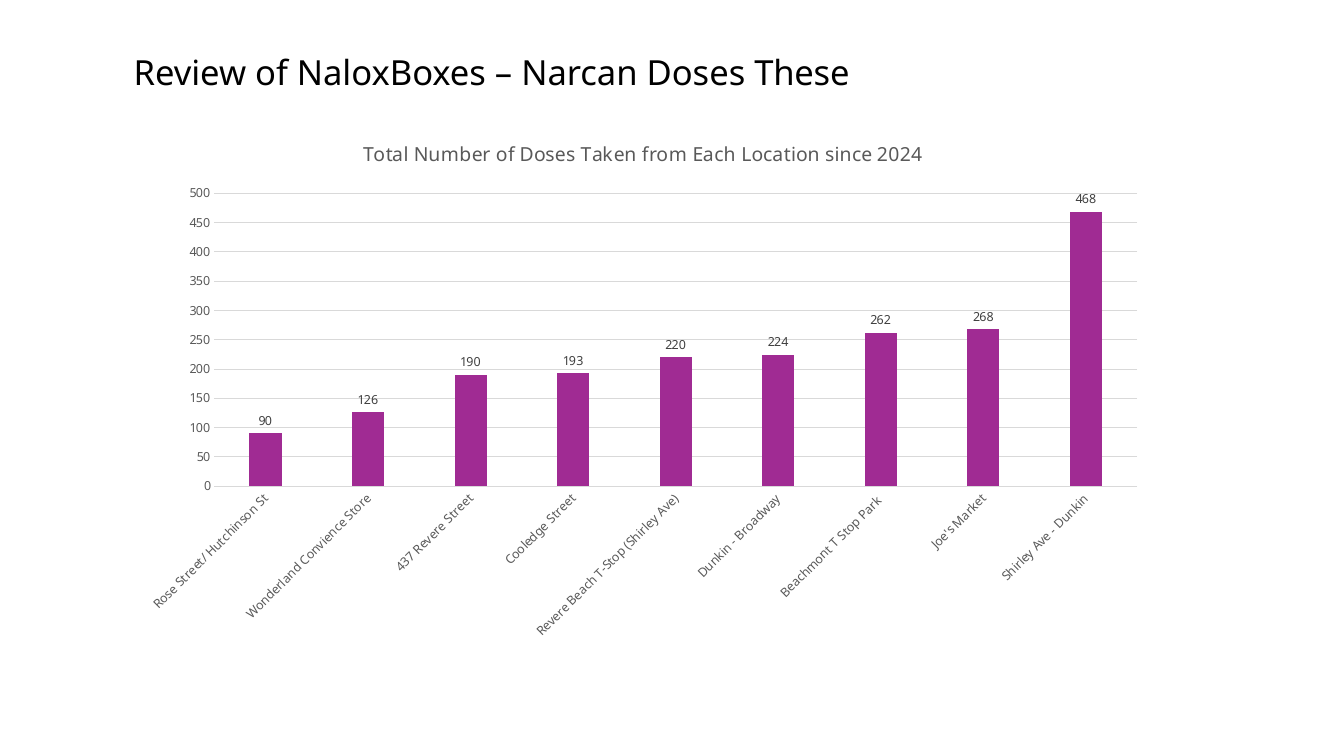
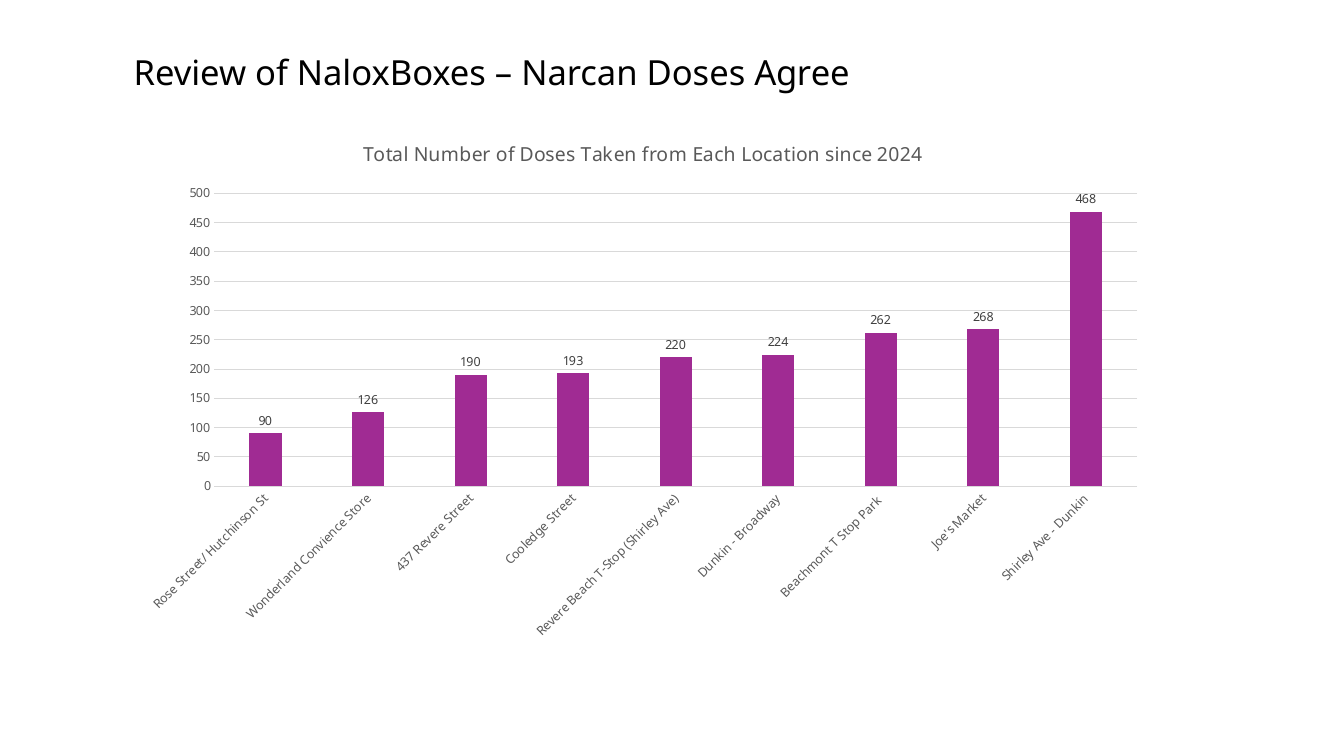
These: These -> Agree
